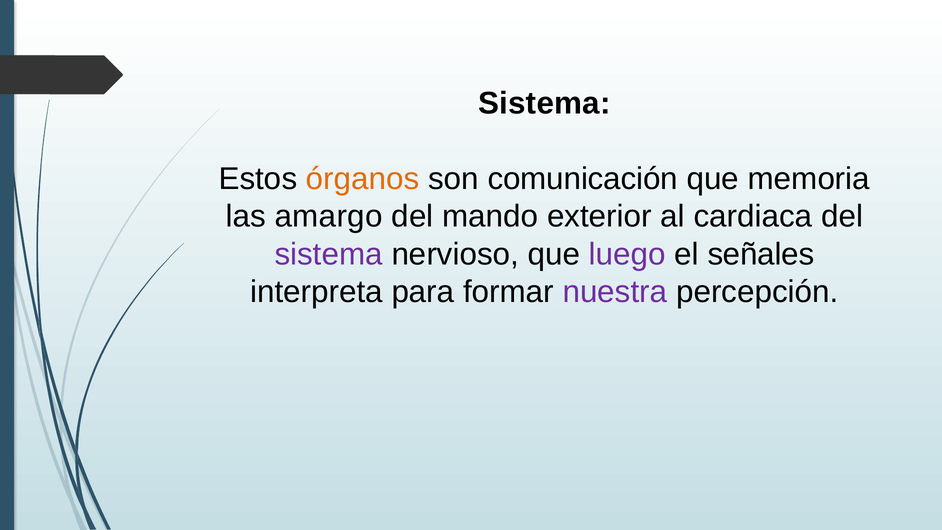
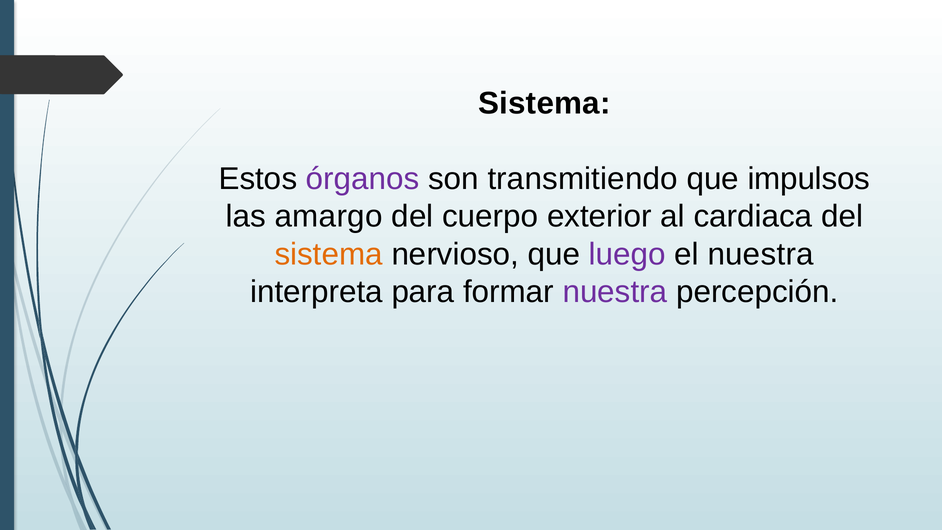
órganos colour: orange -> purple
comunicación: comunicación -> transmitiendo
memoria: memoria -> impulsos
mando: mando -> cuerpo
sistema at (329, 254) colour: purple -> orange
el señales: señales -> nuestra
